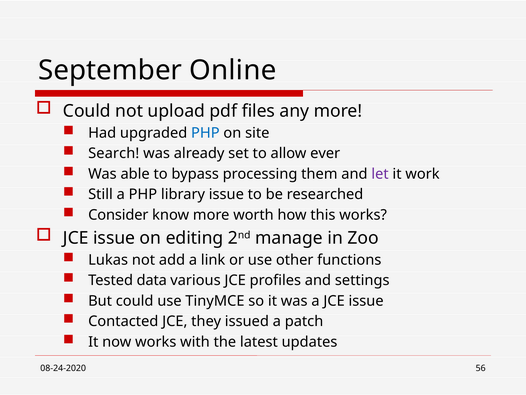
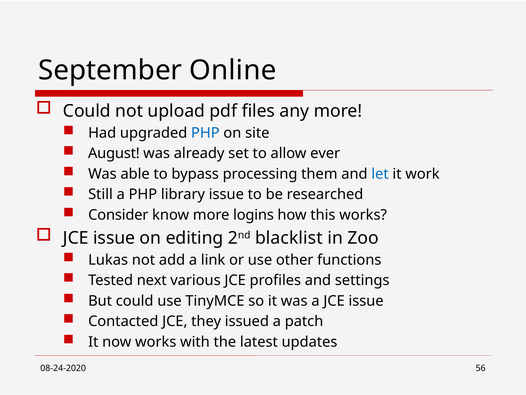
Search: Search -> August
let colour: purple -> blue
worth: worth -> logins
manage: manage -> blacklist
data: data -> next
